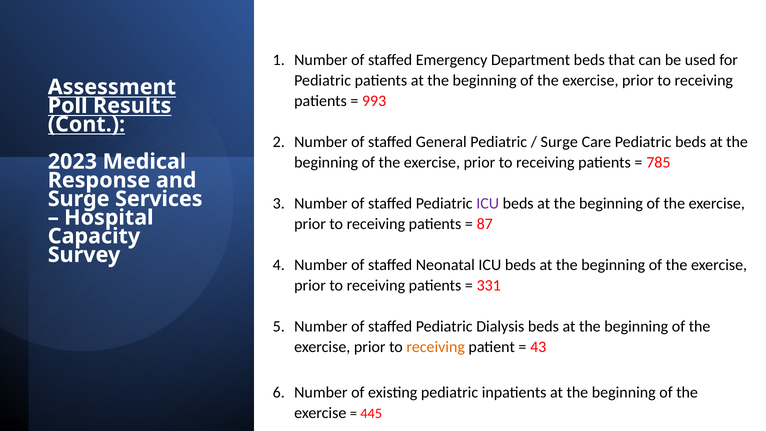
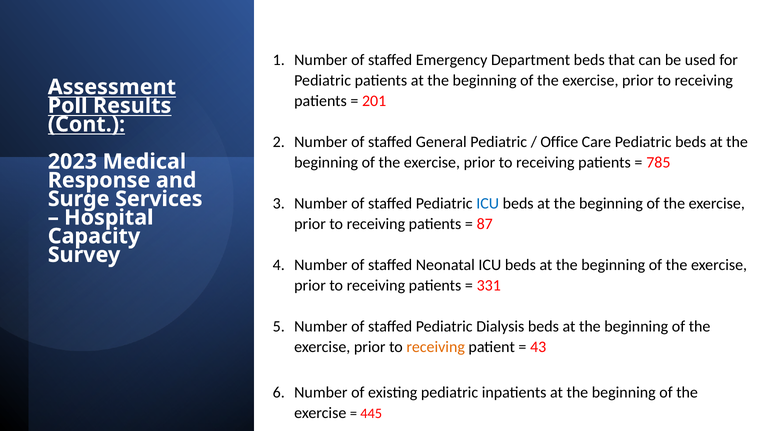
993: 993 -> 201
Surge at (559, 142): Surge -> Office
ICU at (488, 204) colour: purple -> blue
